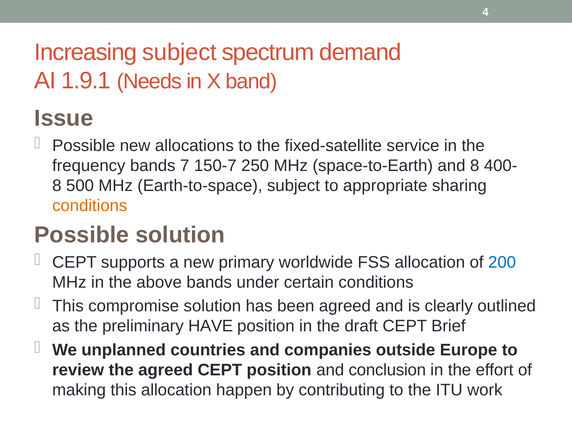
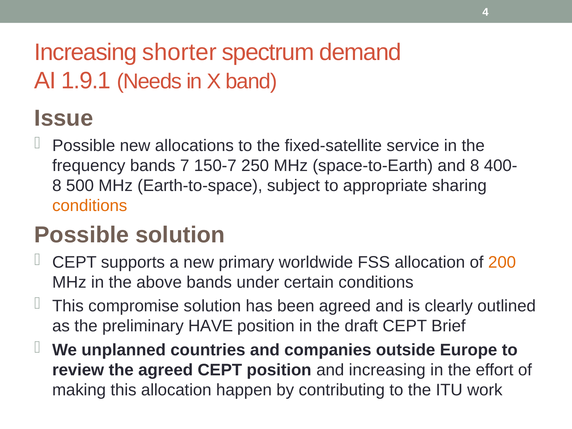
Increasing subject: subject -> shorter
200 colour: blue -> orange
and conclusion: conclusion -> increasing
